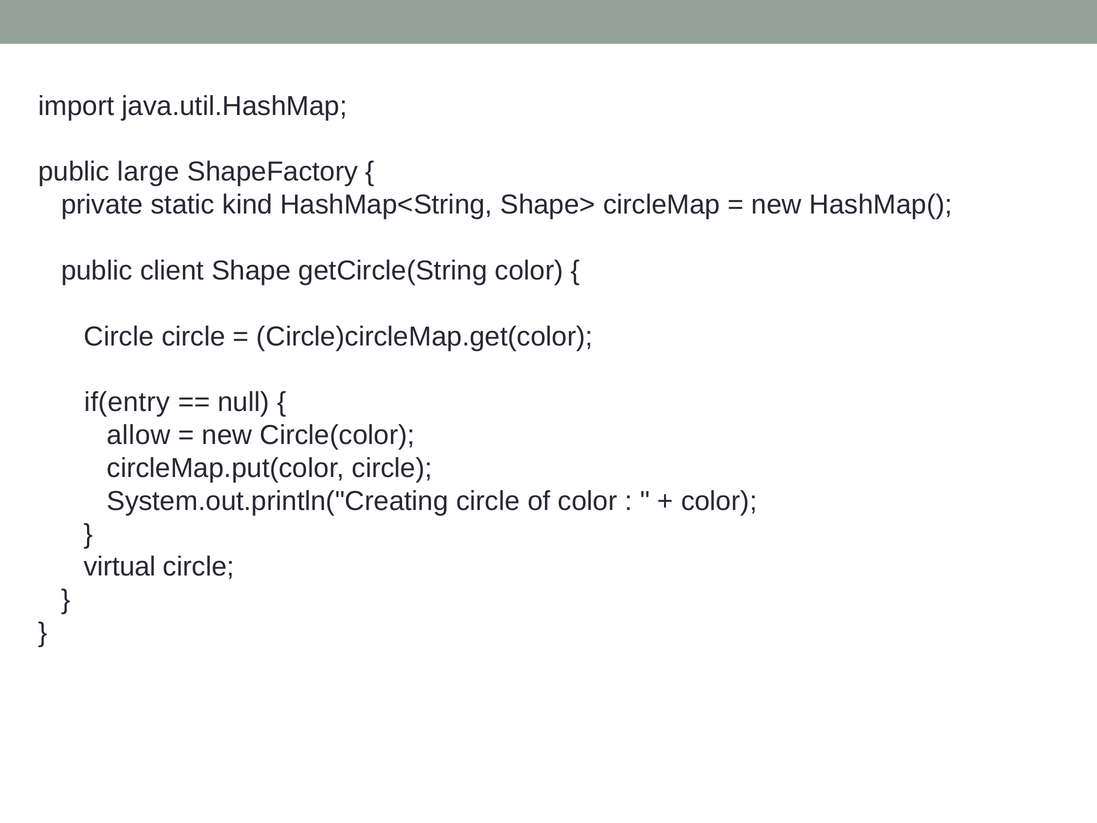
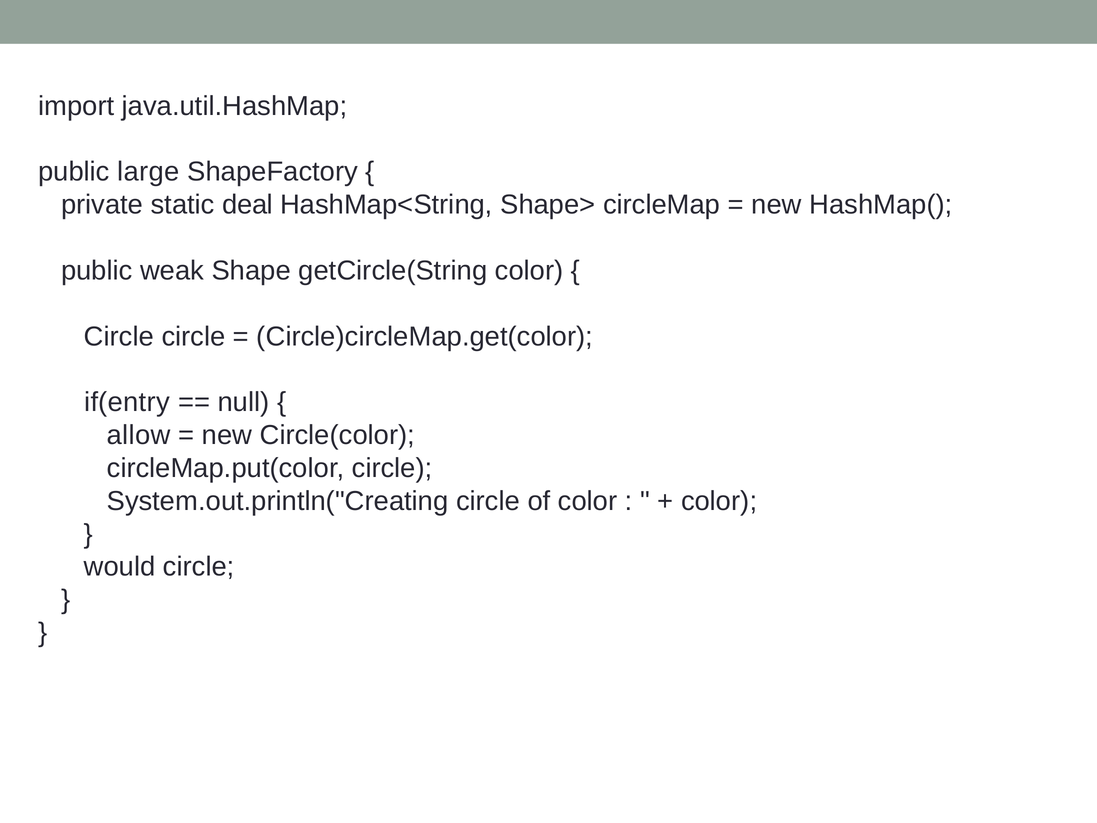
kind: kind -> deal
client: client -> weak
virtual: virtual -> would
